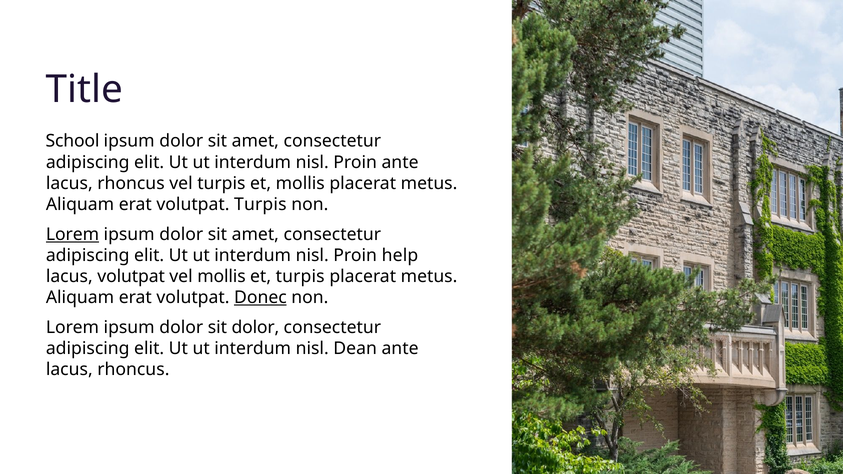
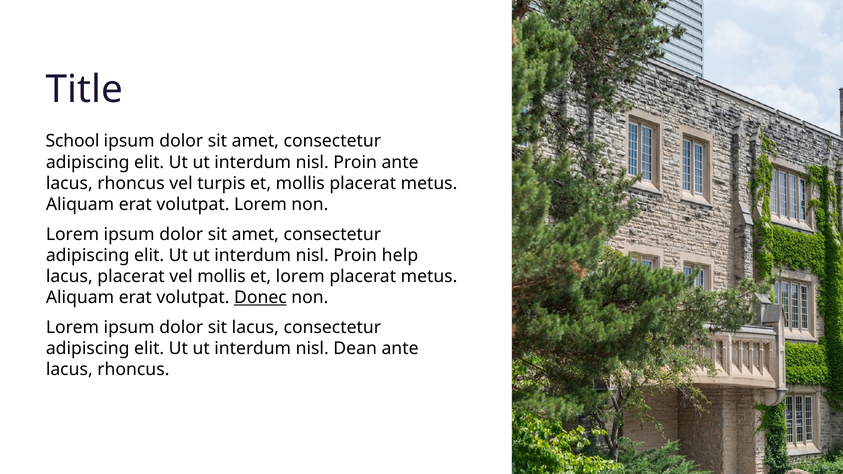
volutpat Turpis: Turpis -> Lorem
Lorem at (72, 234) underline: present -> none
lacus volutpat: volutpat -> placerat
et turpis: turpis -> lorem
sit dolor: dolor -> lacus
